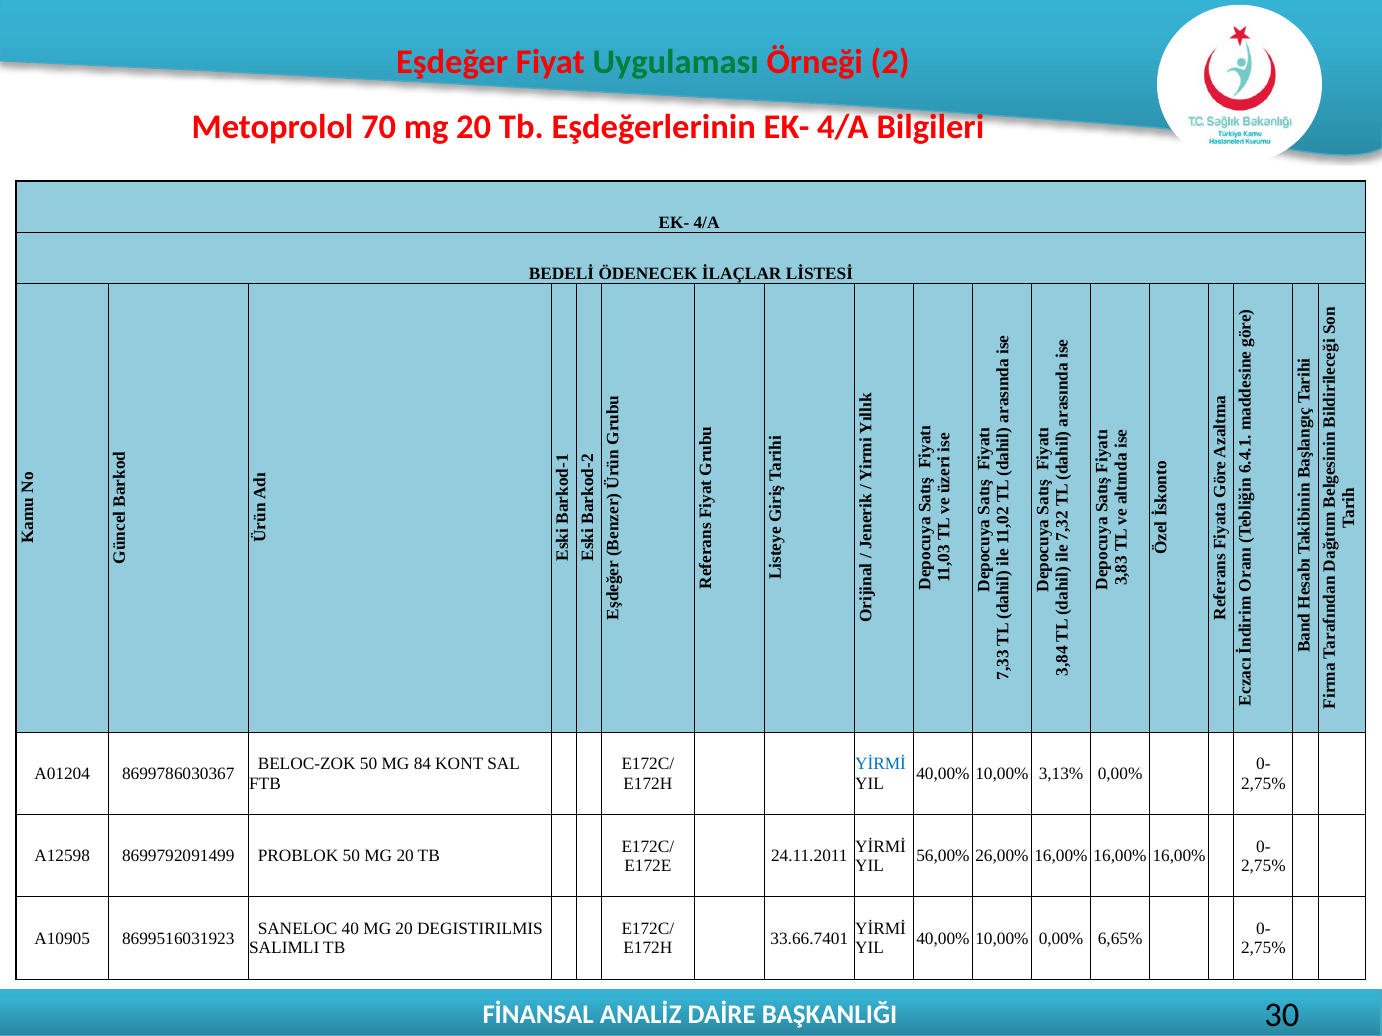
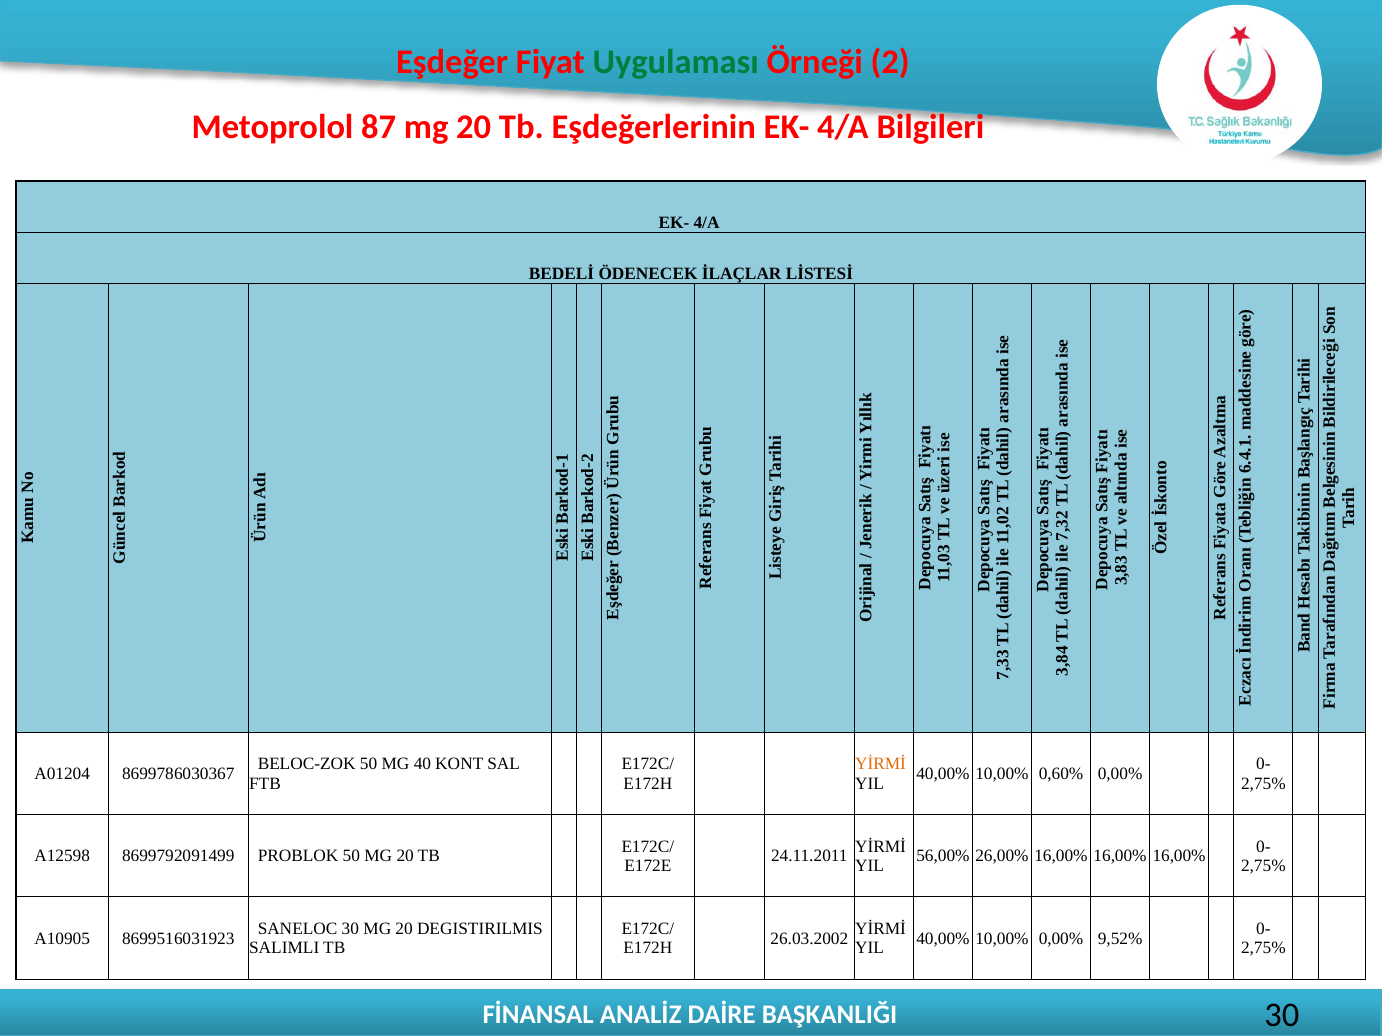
70: 70 -> 87
84: 84 -> 40
YİRMİ at (881, 765) colour: blue -> orange
3,13%: 3,13% -> 0,60%
SANELOC 40: 40 -> 30
33.66.7401: 33.66.7401 -> 26.03.2002
6,65%: 6,65% -> 9,52%
